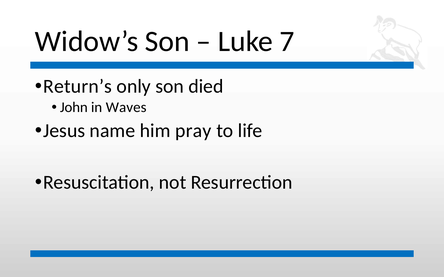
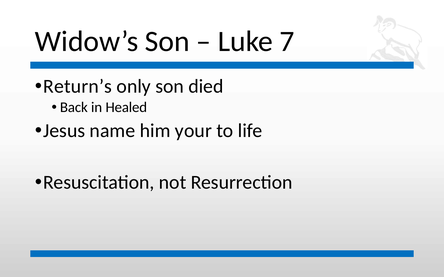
John: John -> Back
Waves: Waves -> Healed
pray: pray -> your
